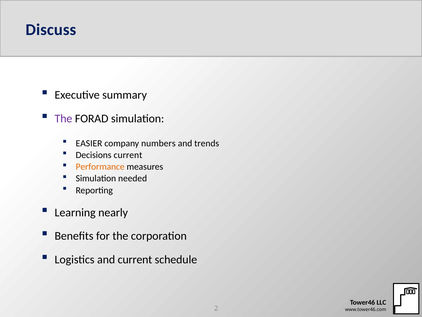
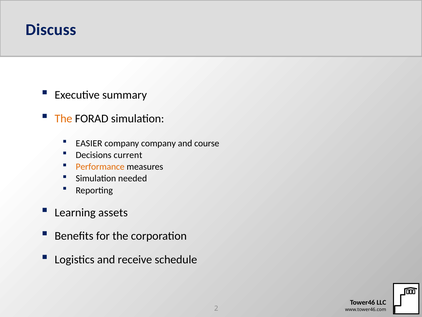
The at (63, 118) colour: purple -> orange
company numbers: numbers -> company
trends: trends -> course
nearly: nearly -> assets
and current: current -> receive
